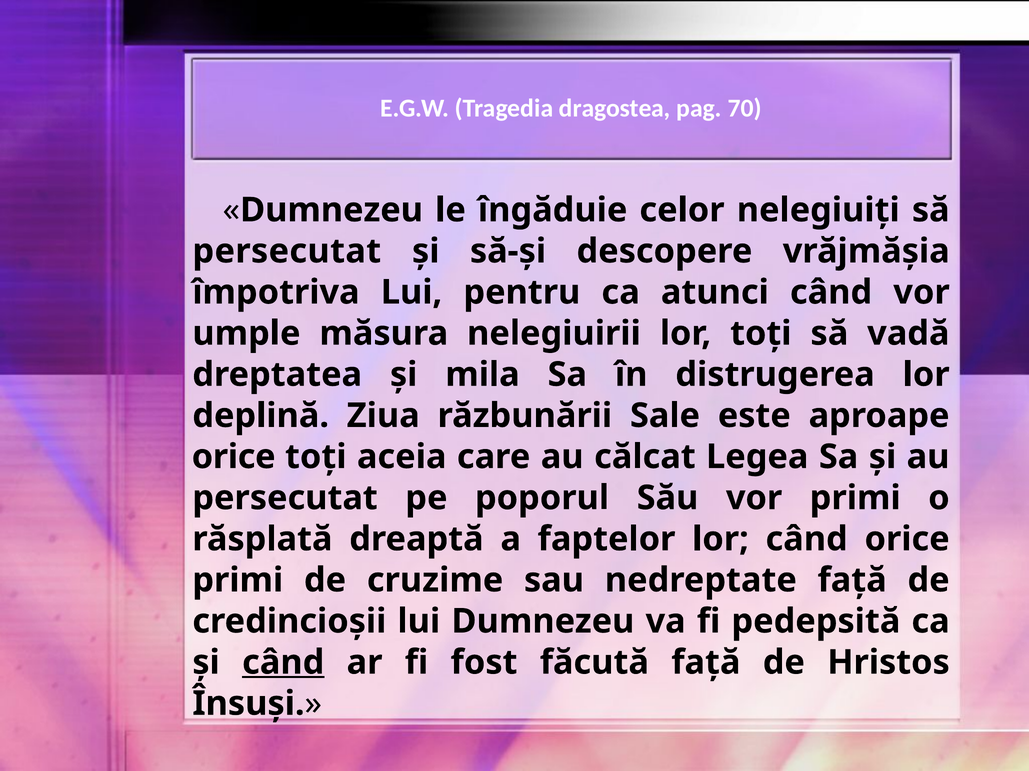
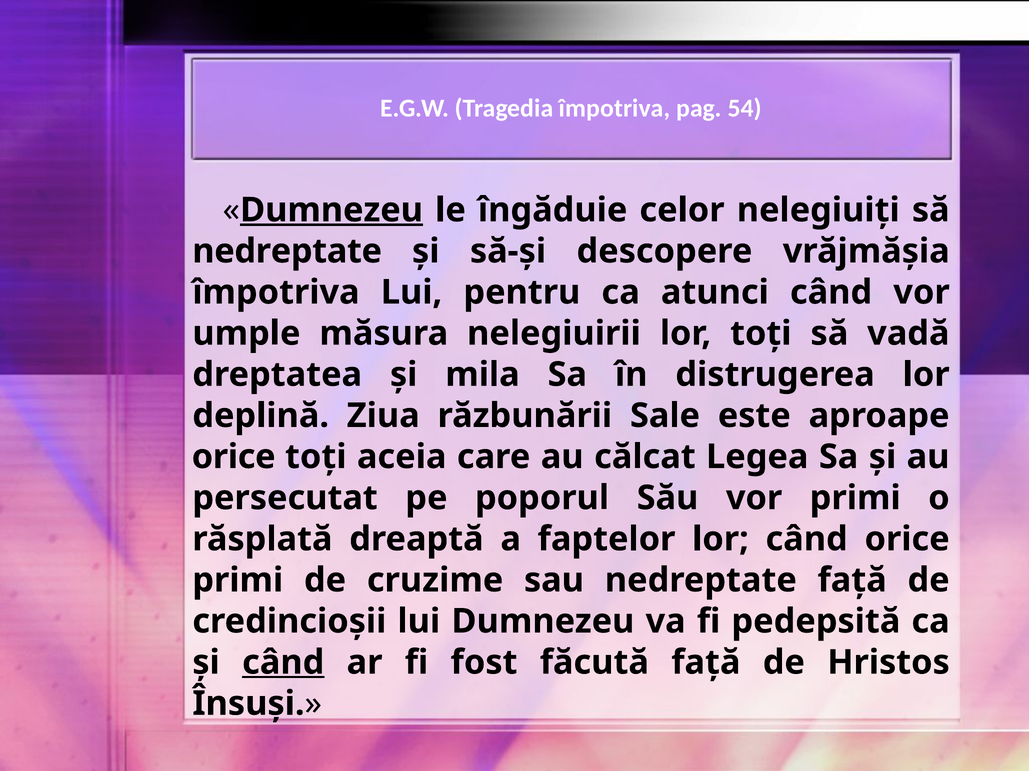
Tragedia dragostea: dragostea -> împotriva
70: 70 -> 54
Dumnezeu at (332, 210) underline: none -> present
persecutat at (287, 251): persecutat -> nedreptate
